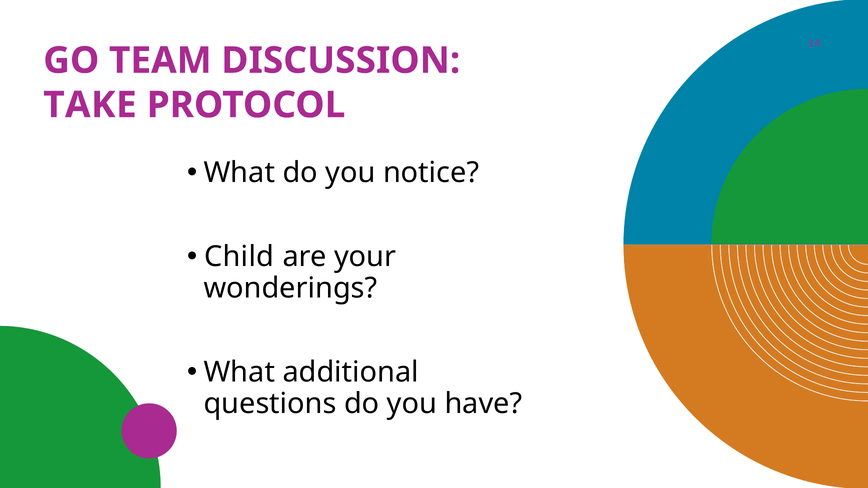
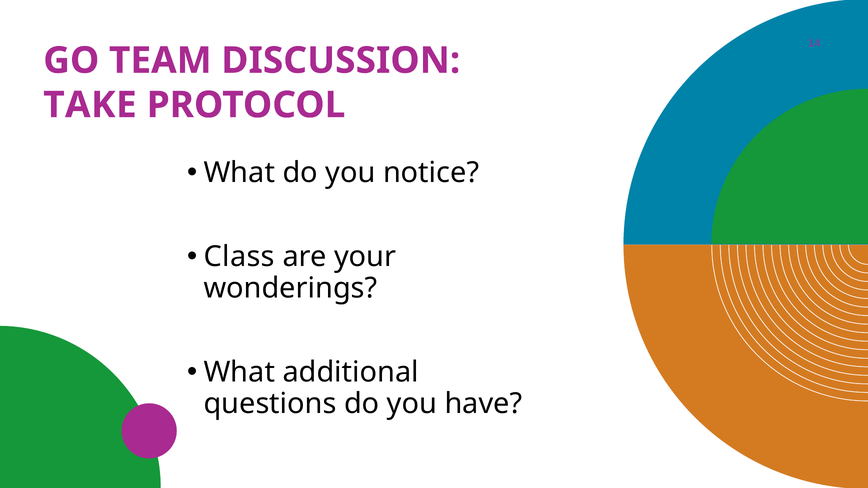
Child: Child -> Class
